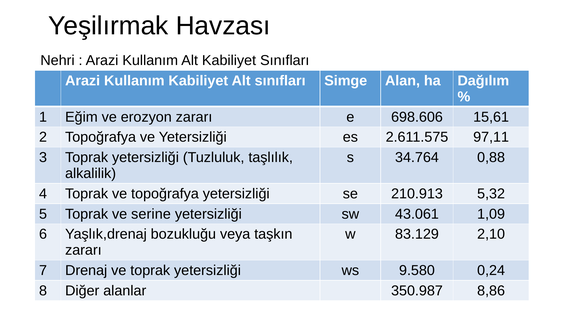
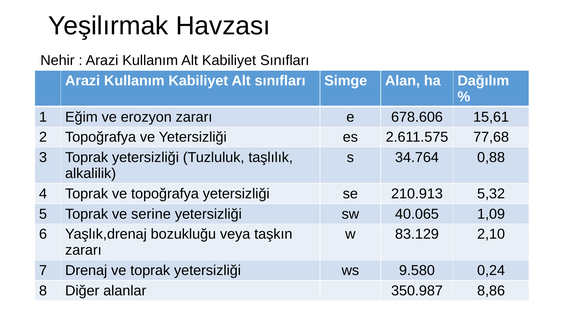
Nehri: Nehri -> Nehir
698.606: 698.606 -> 678.606
97,11: 97,11 -> 77,68
43.061: 43.061 -> 40.065
